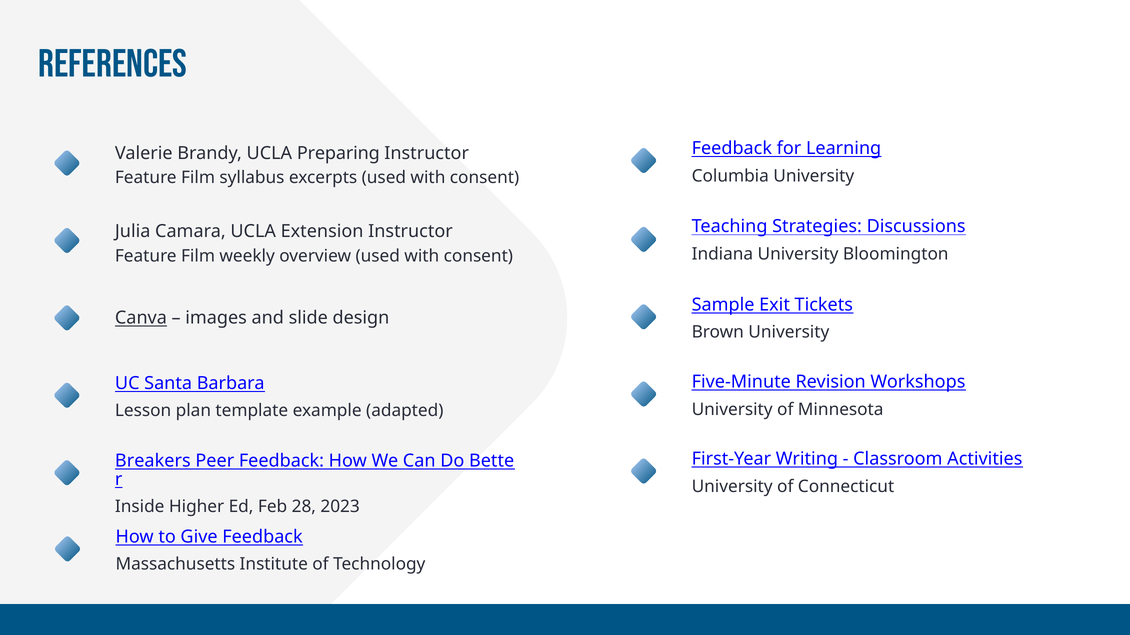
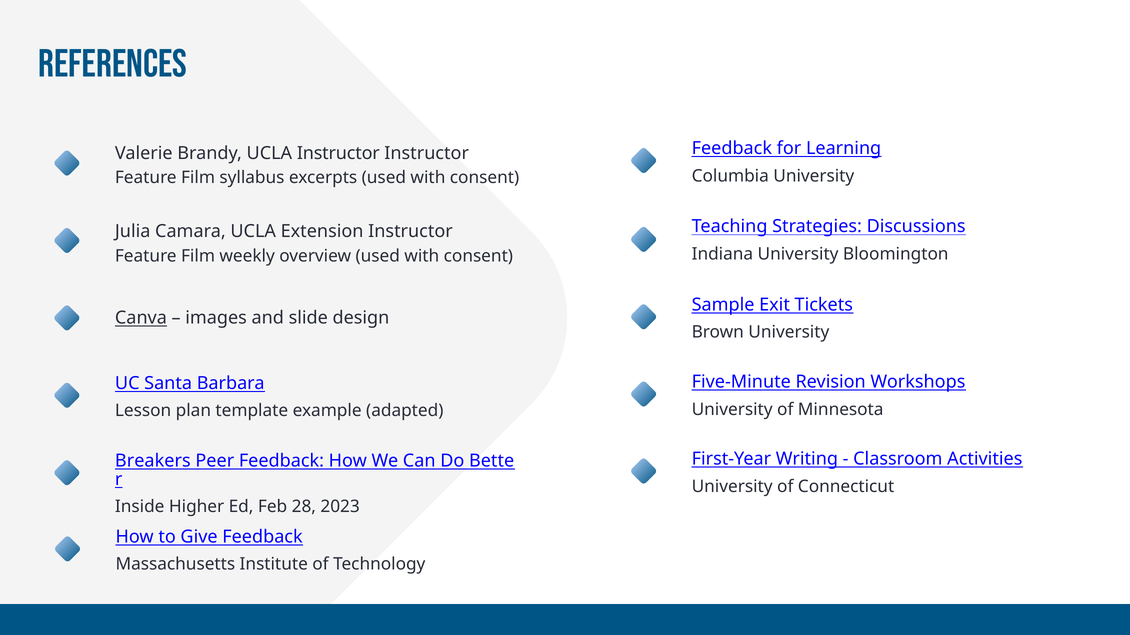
UCLA Preparing: Preparing -> Instructor
